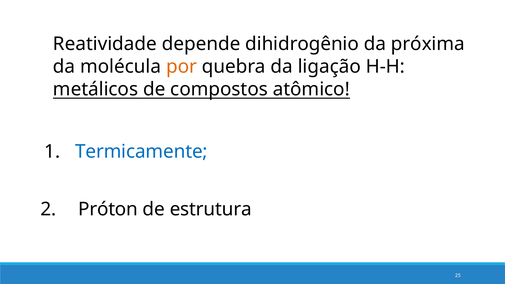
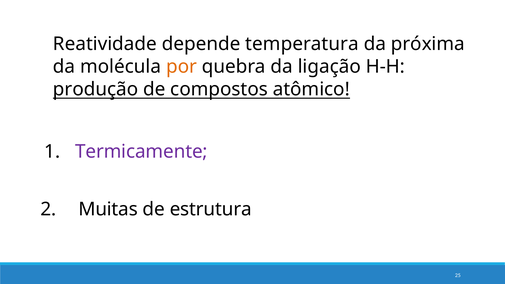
dihidrogênio: dihidrogênio -> temperatura
metálicos: metálicos -> produção
Termicamente colour: blue -> purple
Próton: Próton -> Muitas
